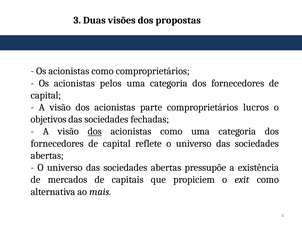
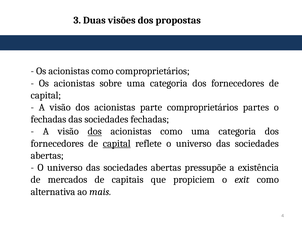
pelos: pelos -> sobre
lucros: lucros -> partes
objetivos at (48, 120): objetivos -> fechadas
capital at (117, 144) underline: none -> present
